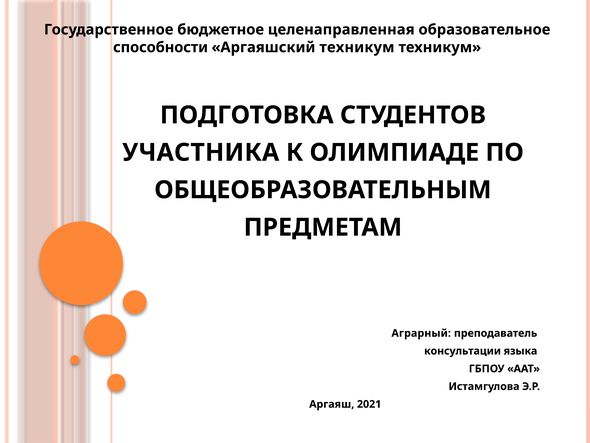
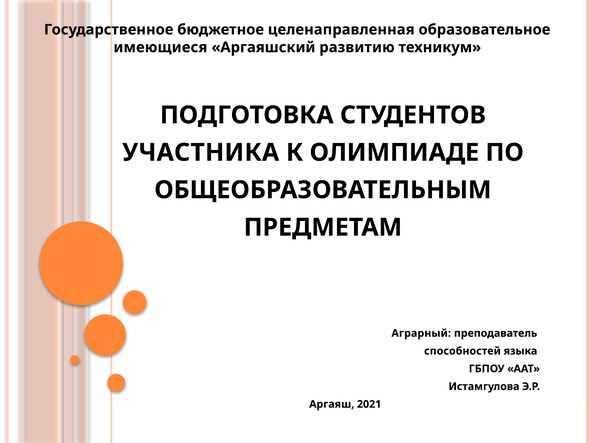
способности: способности -> имеющиеся
Аргаяшский техникум: техникум -> развитию
консультации: консультации -> способностей
